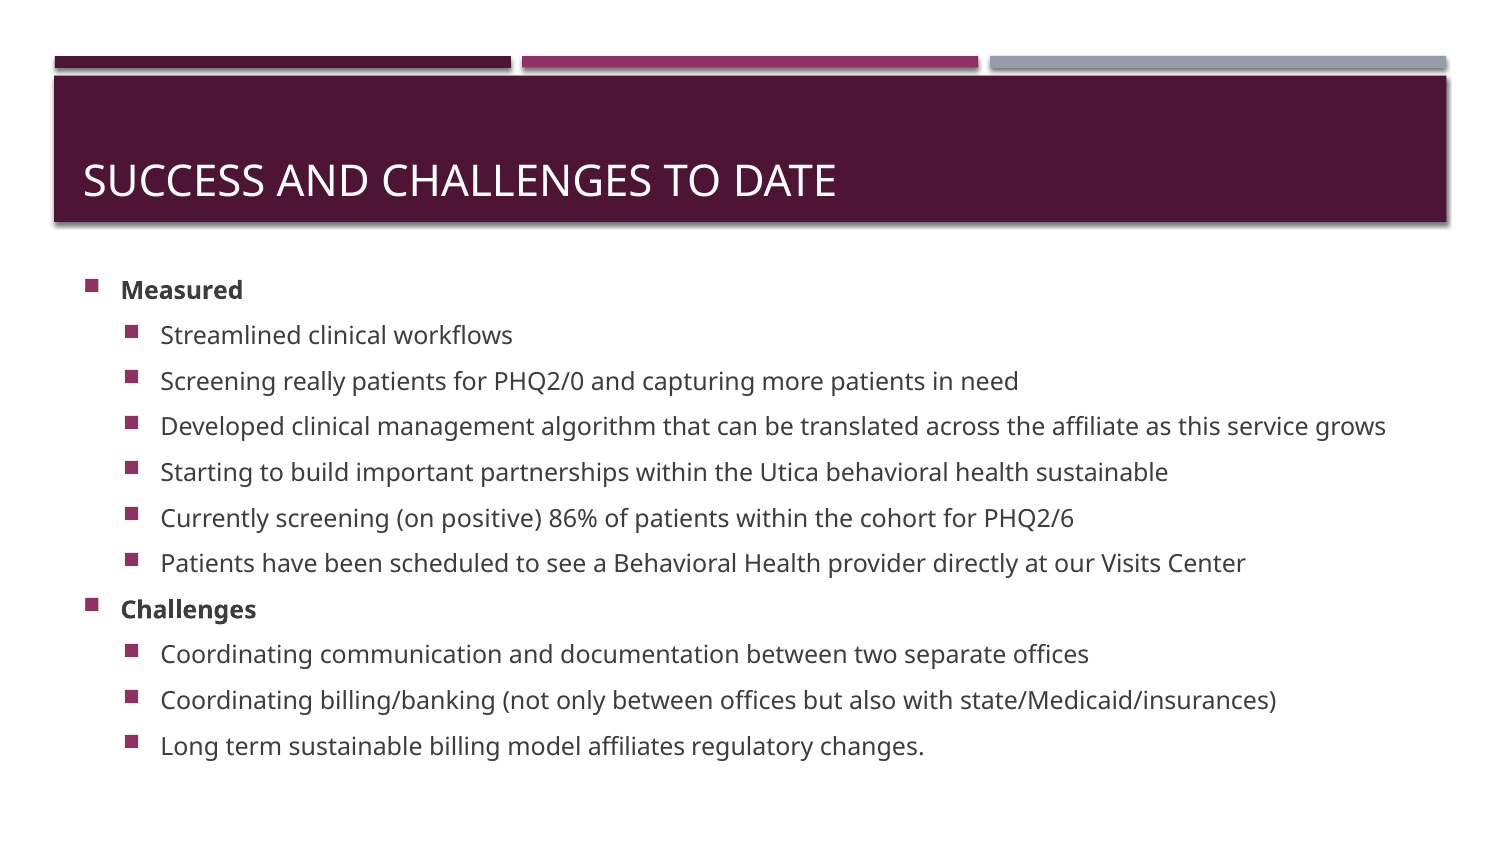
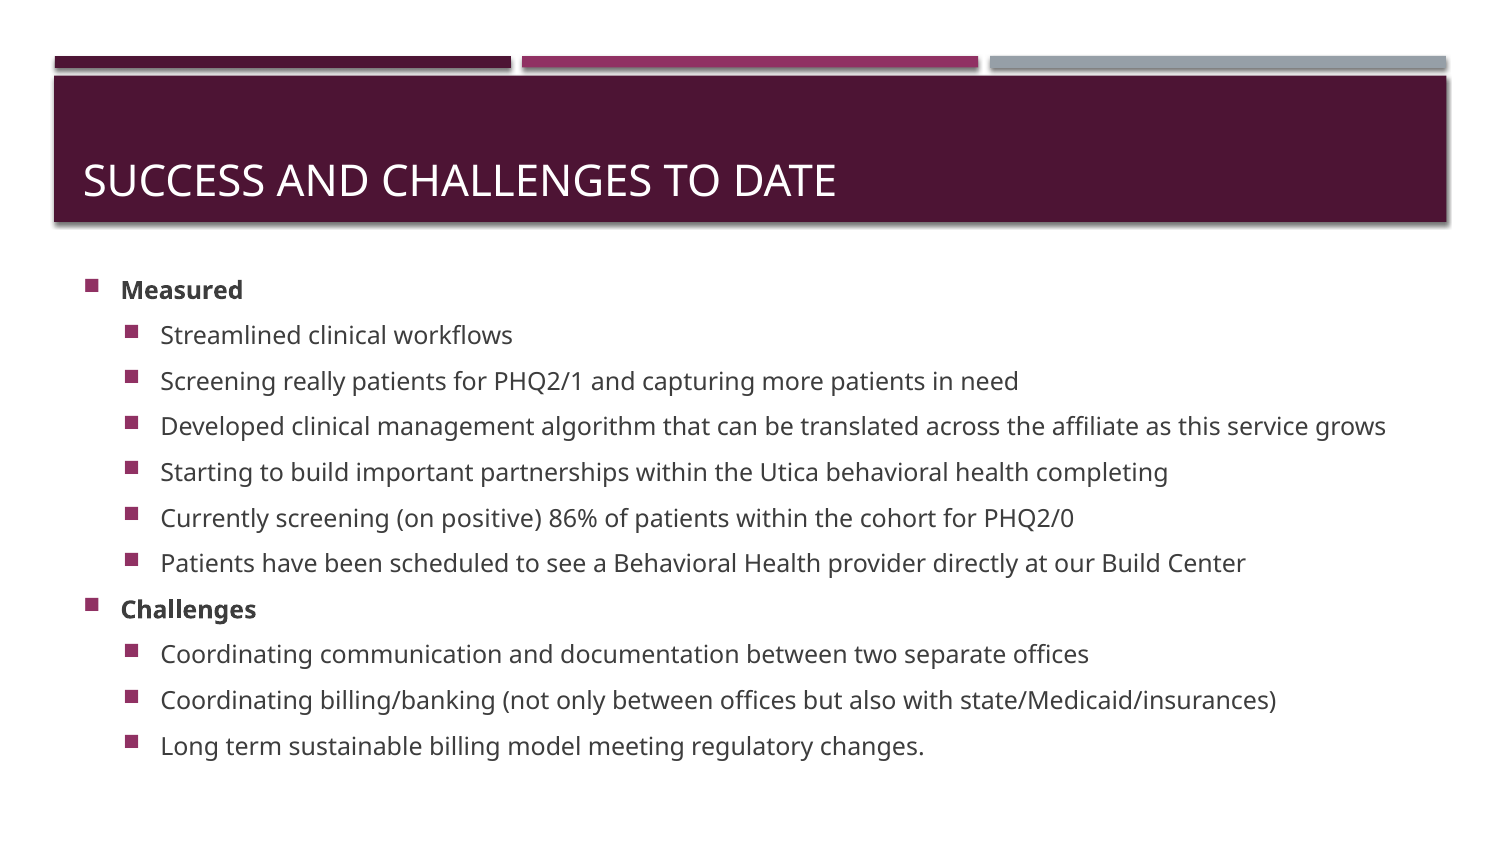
PHQ2/0: PHQ2/0 -> PHQ2/1
health sustainable: sustainable -> completing
PHQ2/6: PHQ2/6 -> PHQ2/0
our Visits: Visits -> Build
affiliates: affiliates -> meeting
